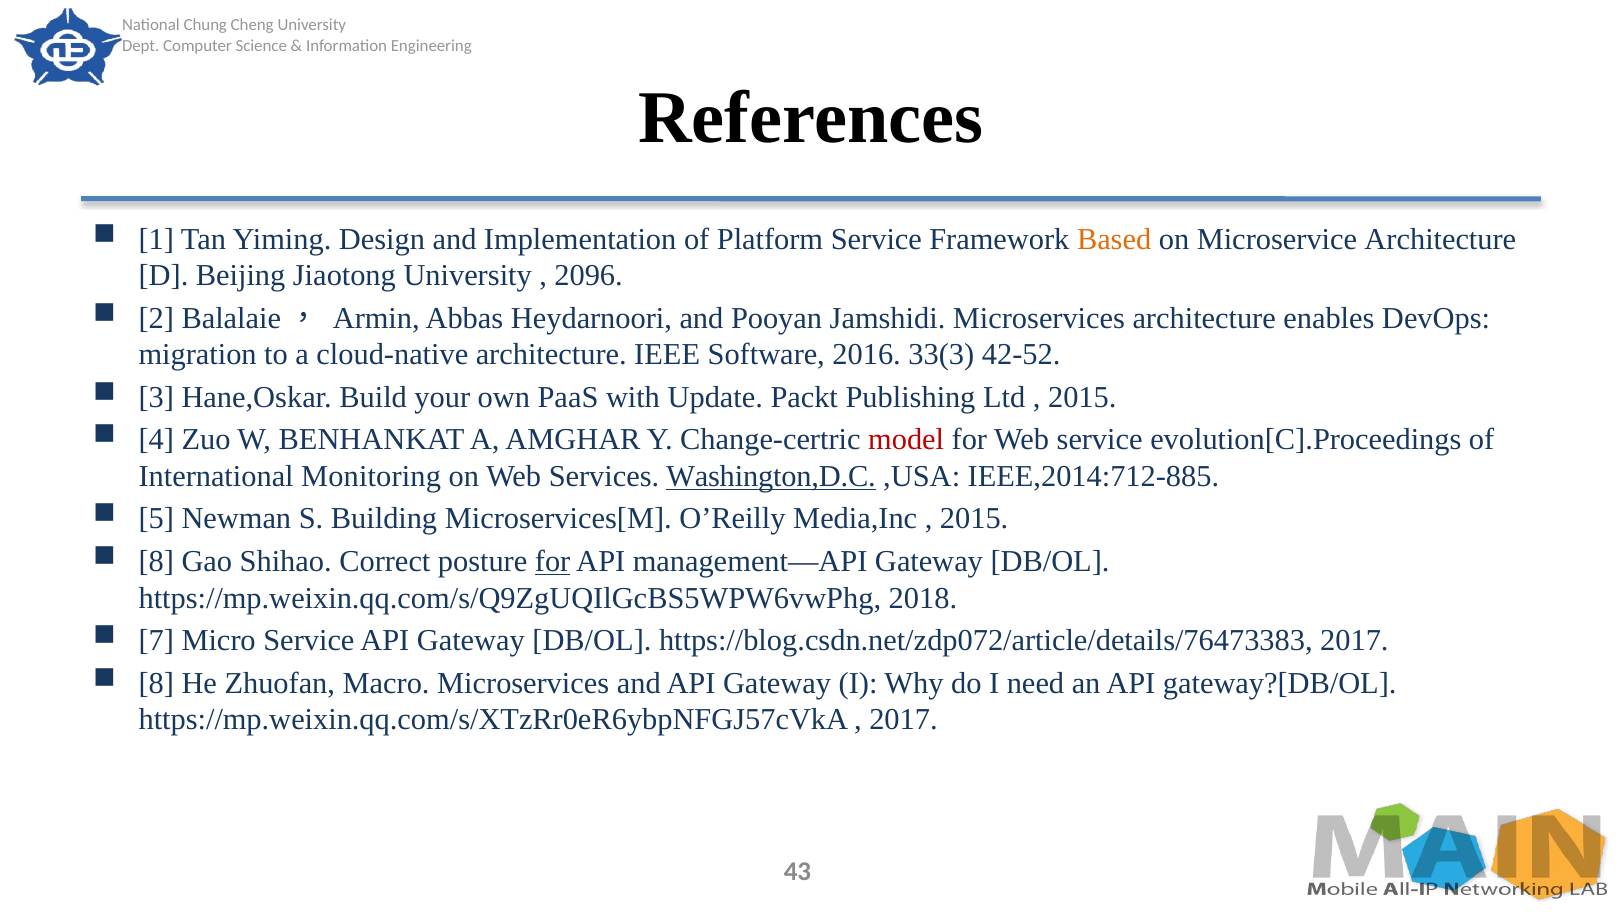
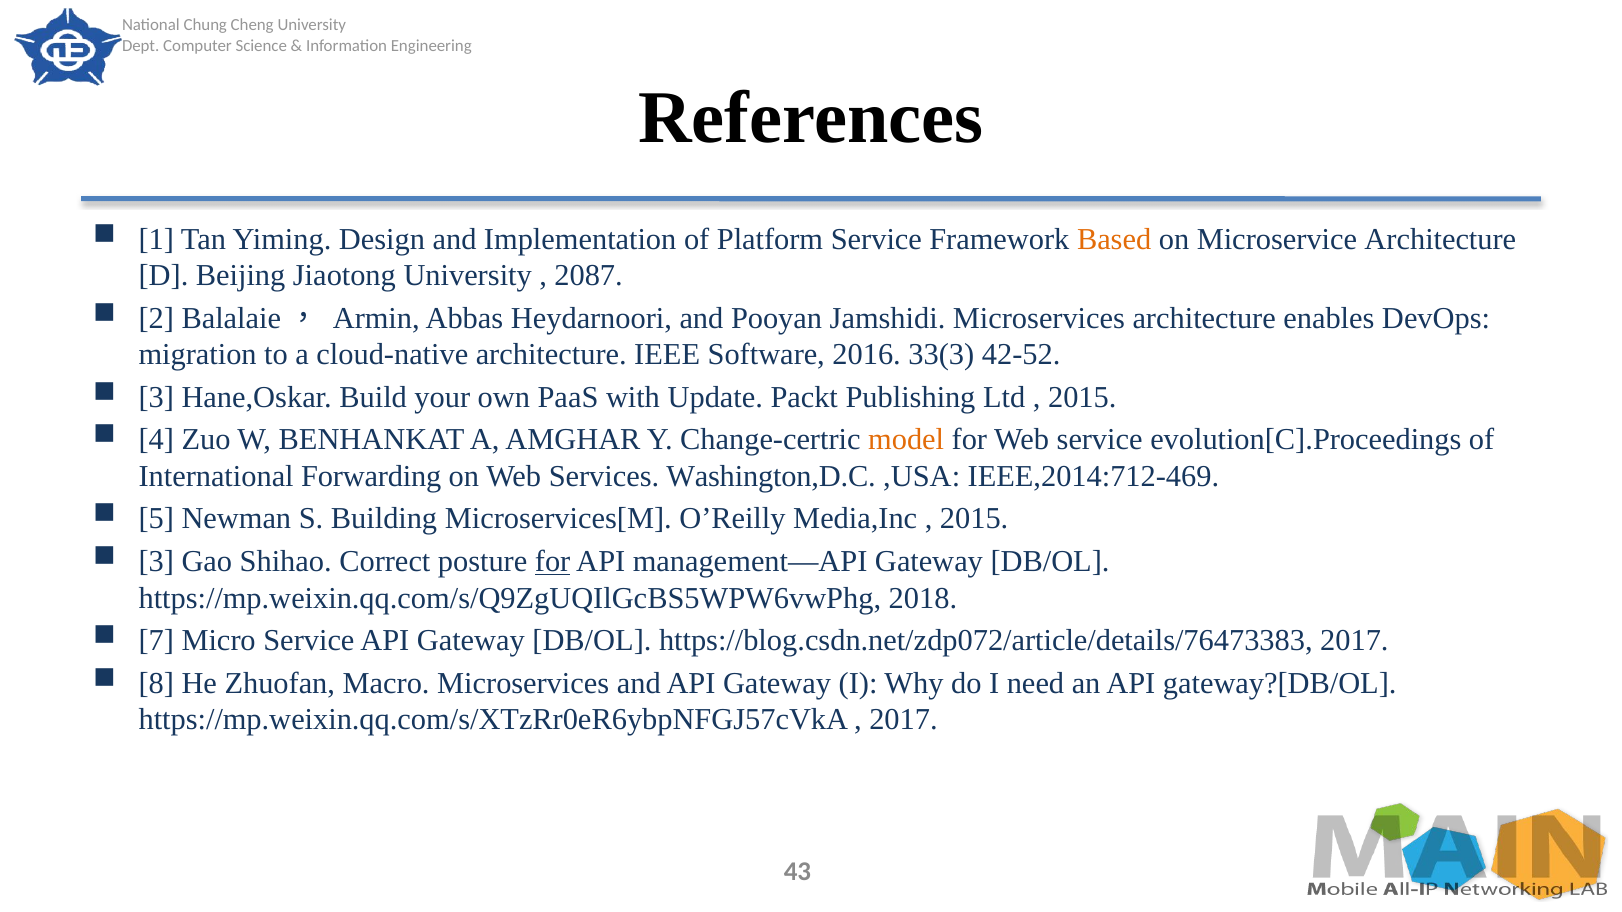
2096: 2096 -> 2087
model colour: red -> orange
Monitoring: Monitoring -> Forwarding
Washington,D.C underline: present -> none
IEEE,2014:712-885: IEEE,2014:712-885 -> IEEE,2014:712-469
8 at (156, 562): 8 -> 3
